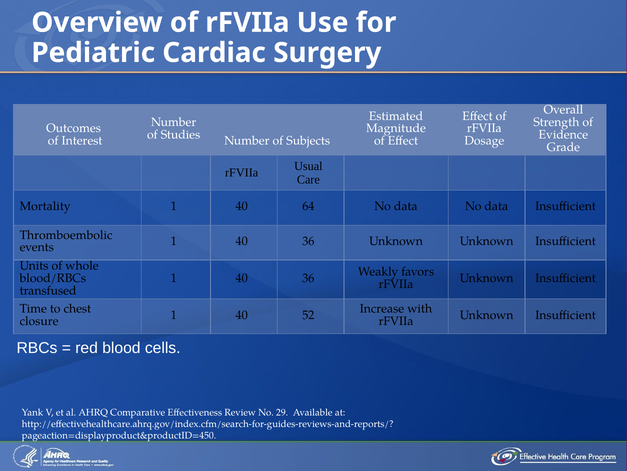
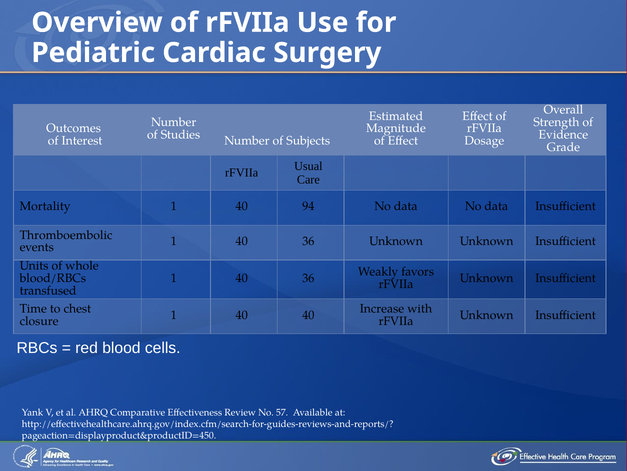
64: 64 -> 94
40 52: 52 -> 40
29: 29 -> 57
